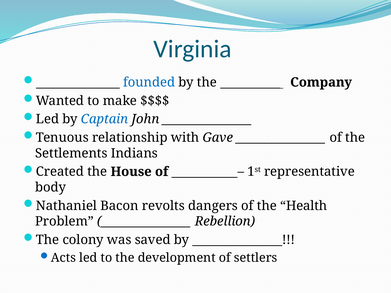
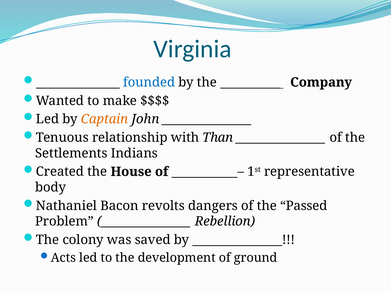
Captain colour: blue -> orange
Gave: Gave -> Than
Health: Health -> Passed
settlers: settlers -> ground
